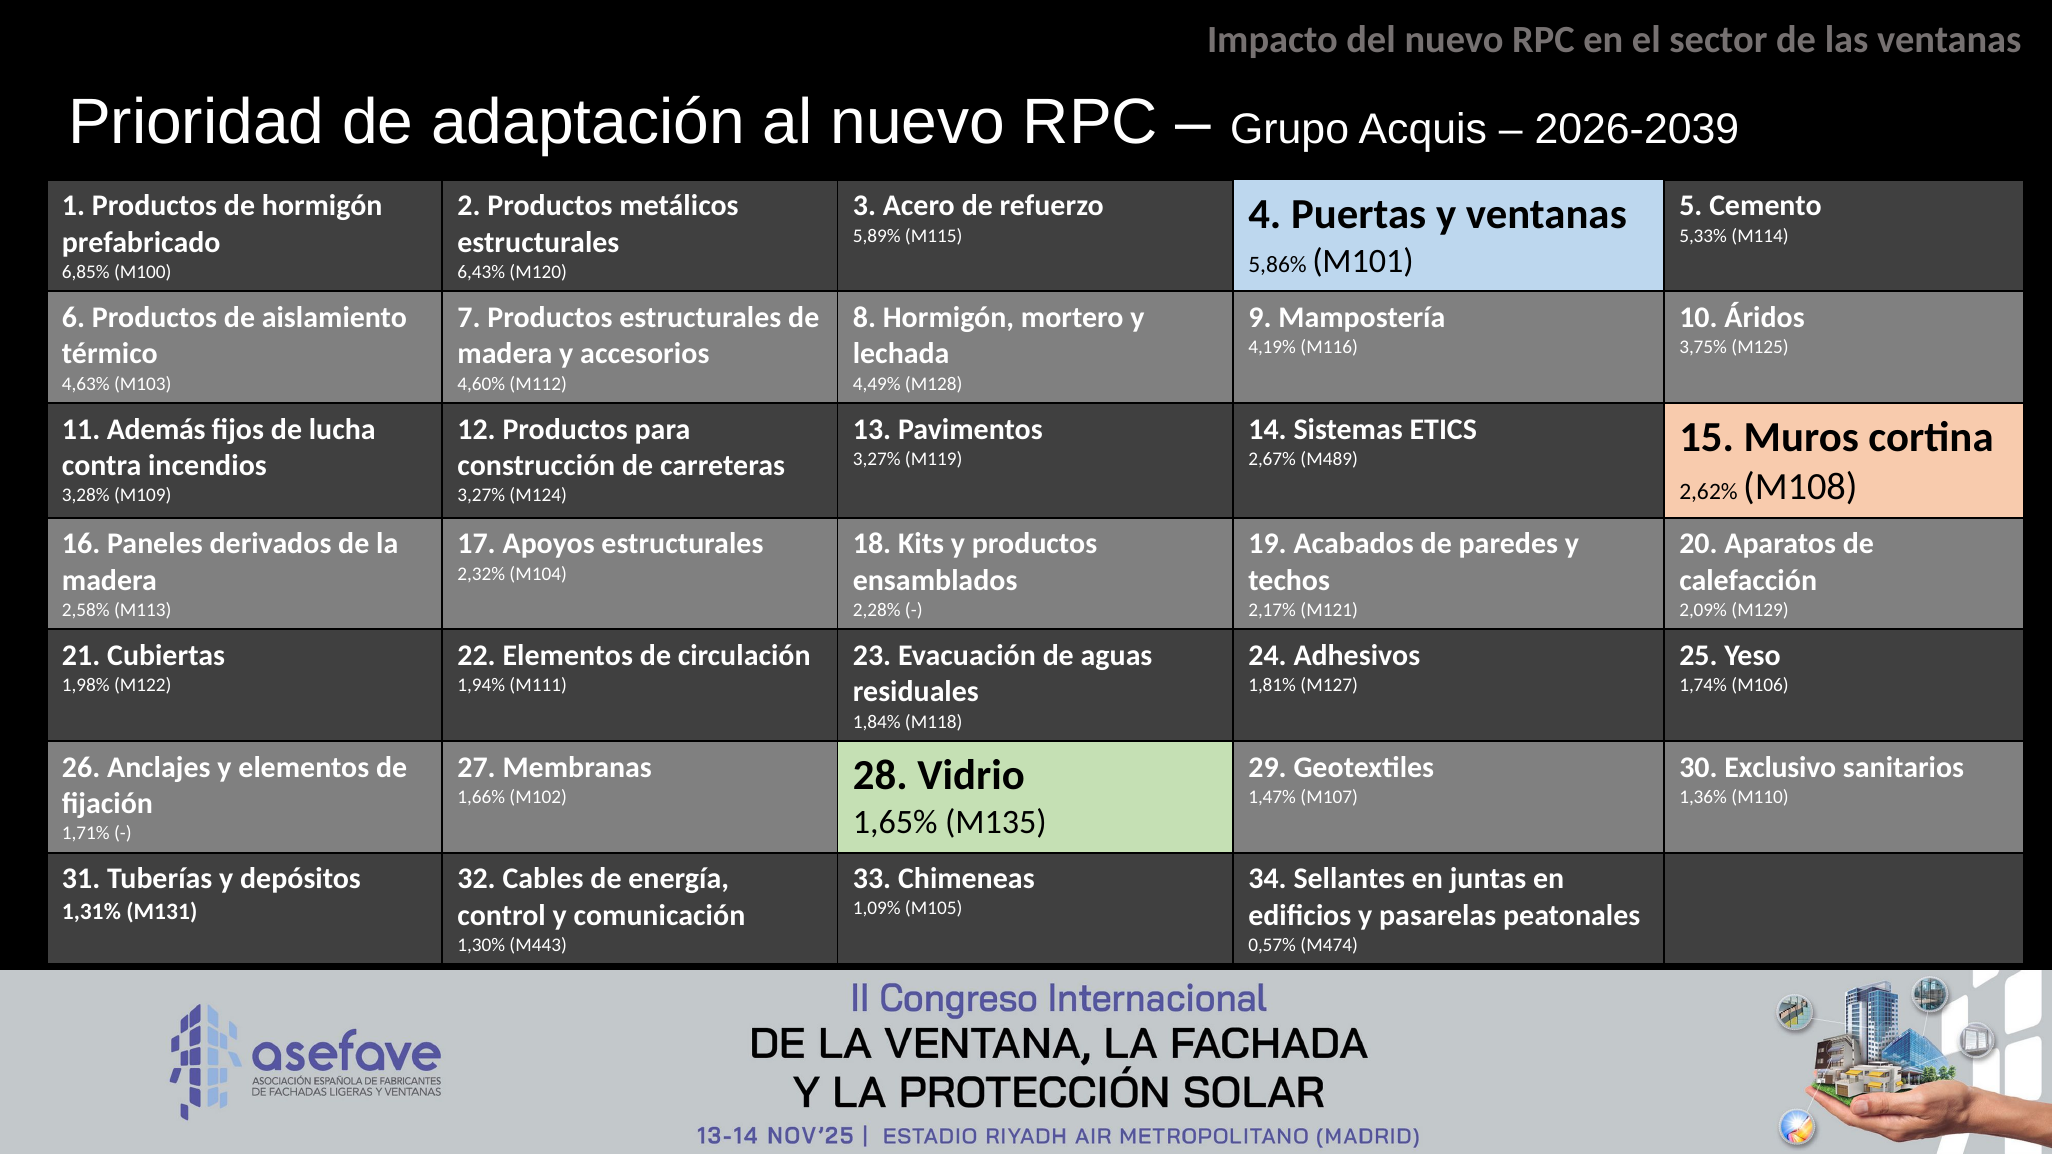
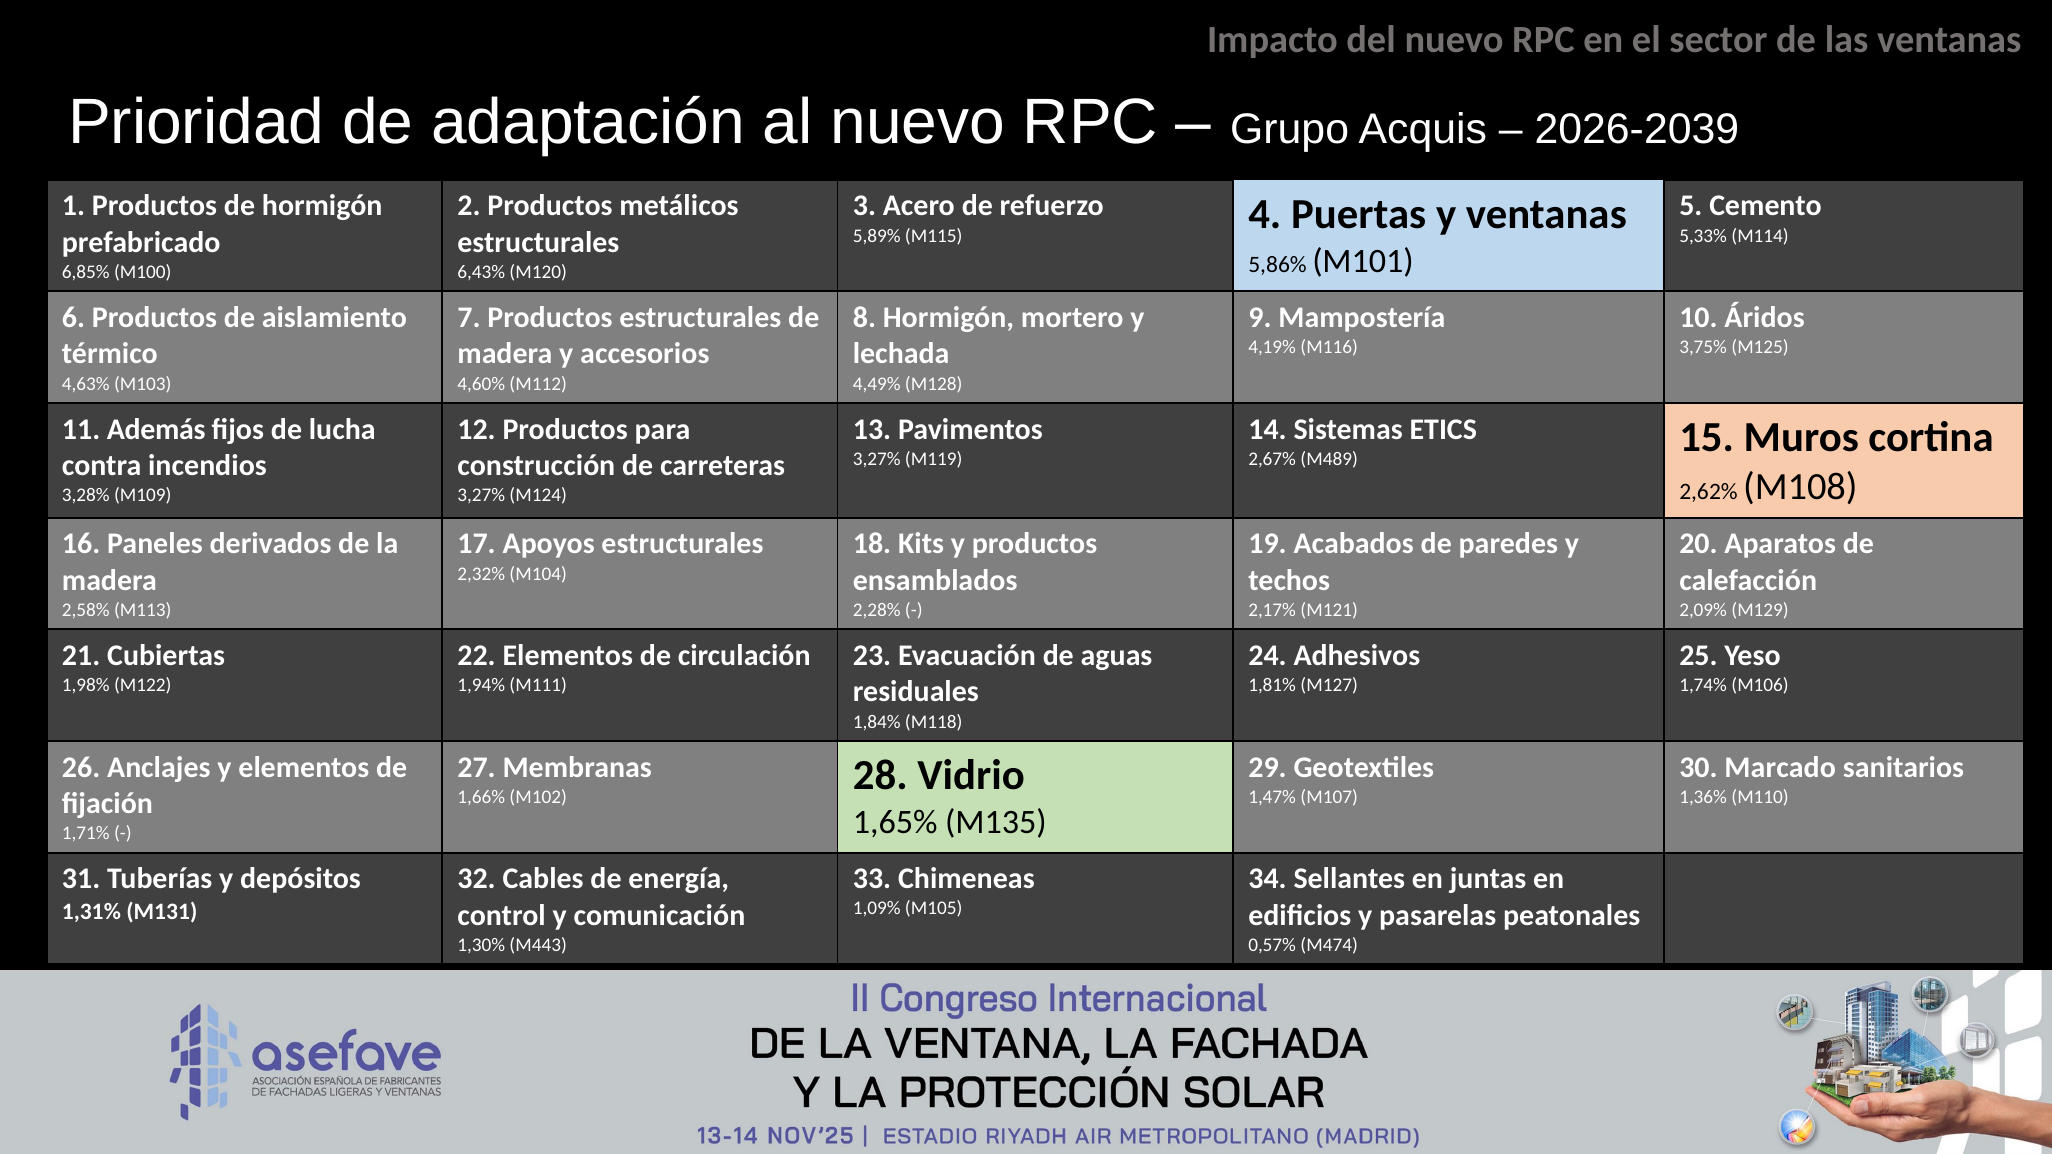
Exclusivo: Exclusivo -> Marcado
